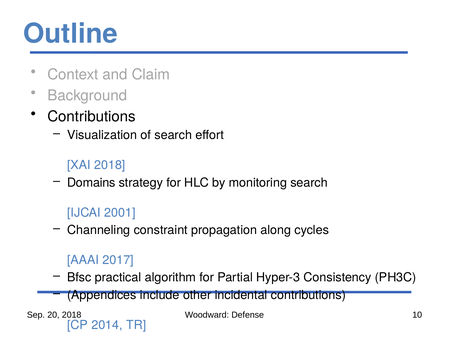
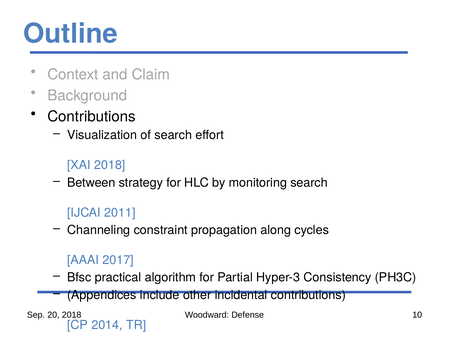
Domains: Domains -> Between
2001: 2001 -> 2011
